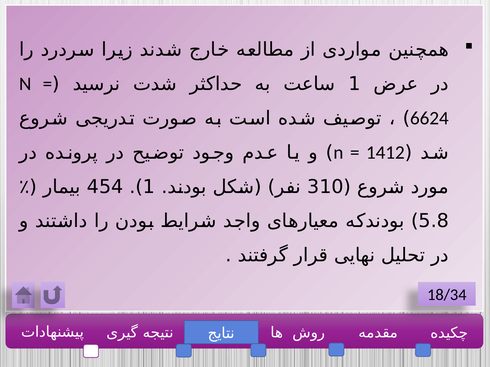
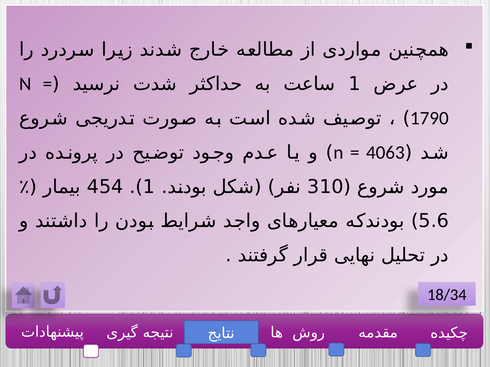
6624: 6624 -> 1790
1412: 1412 -> 4063
5.8: 5.8 -> 5.6
